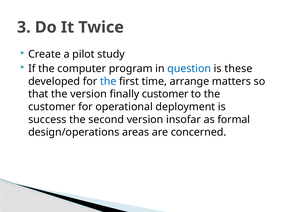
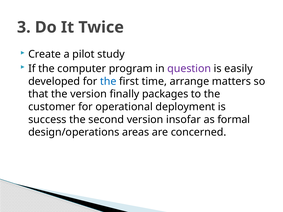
question colour: blue -> purple
these: these -> easily
finally customer: customer -> packages
